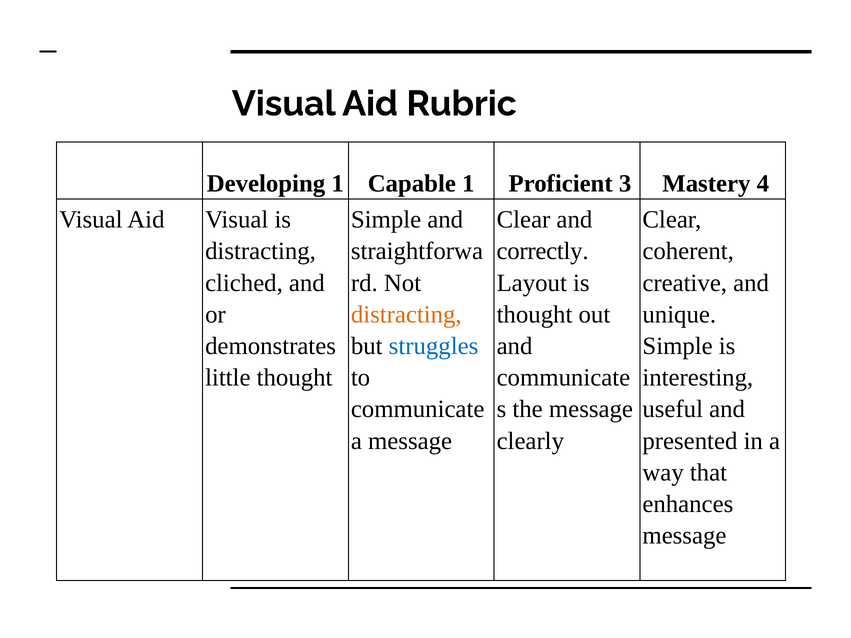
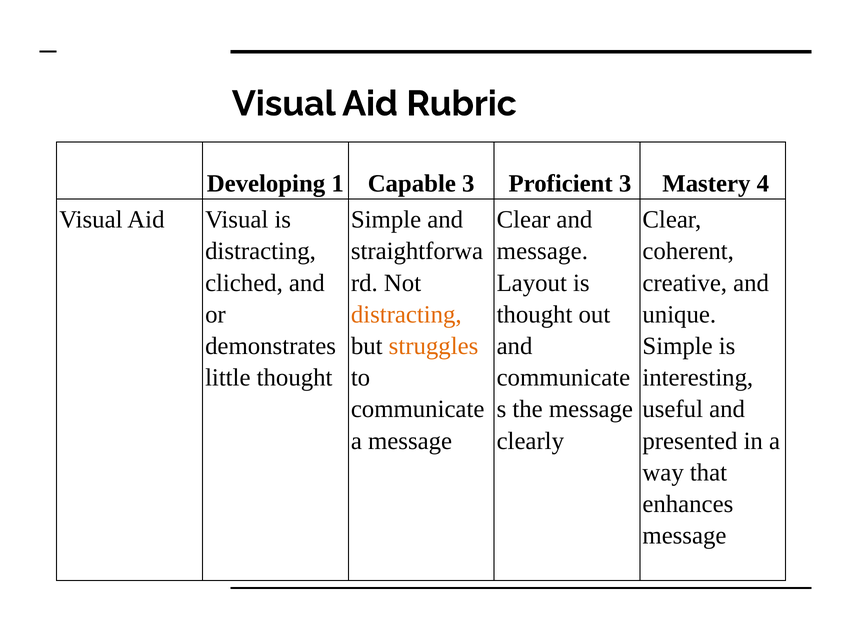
Capable 1: 1 -> 3
correctly at (543, 251): correctly -> message
struggles colour: blue -> orange
